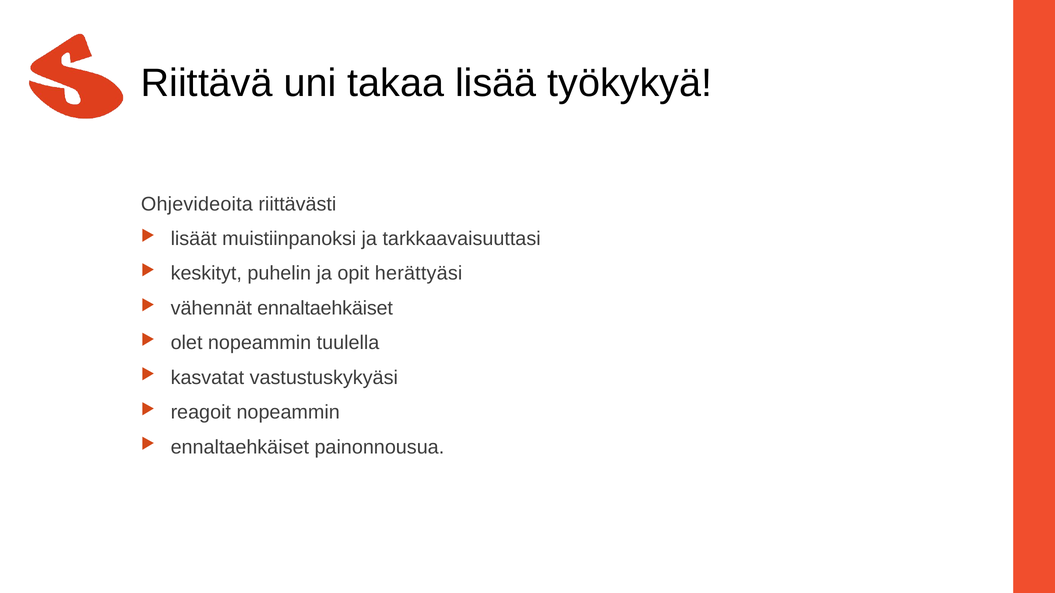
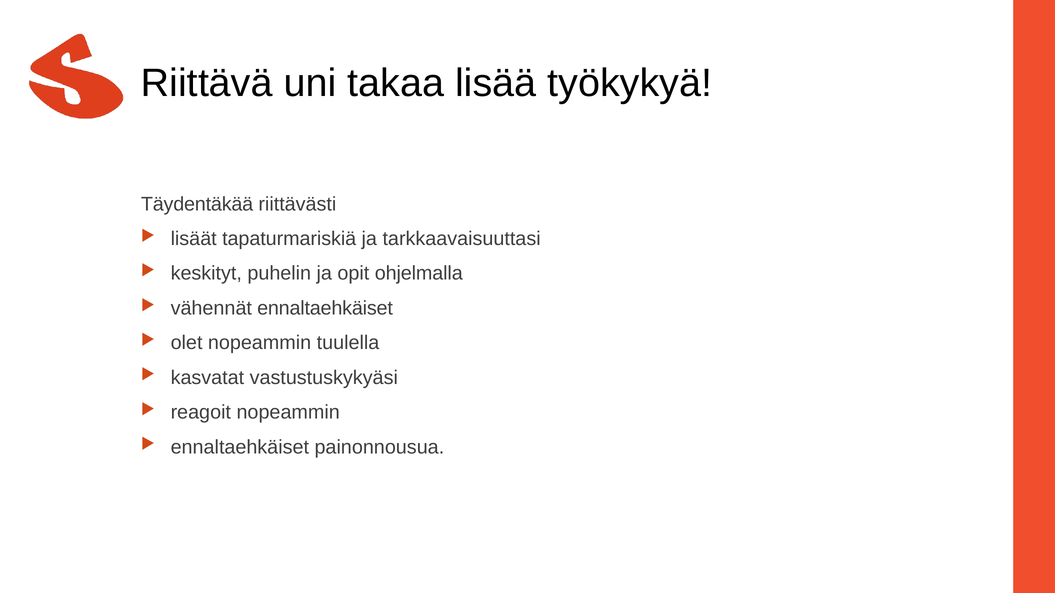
Ohjevideoita: Ohjevideoita -> Täydentäkää
muistiinpanoksi: muistiinpanoksi -> tapaturmariskiä
herättyäsi: herättyäsi -> ohjelmalla
